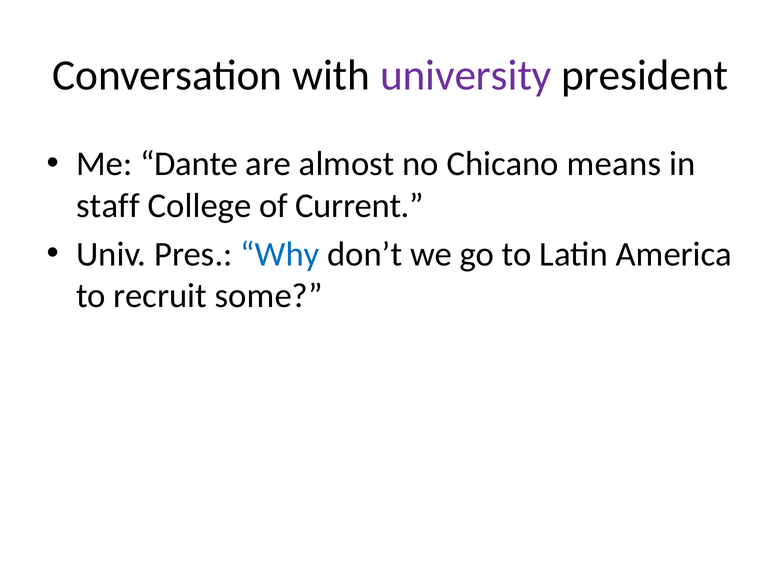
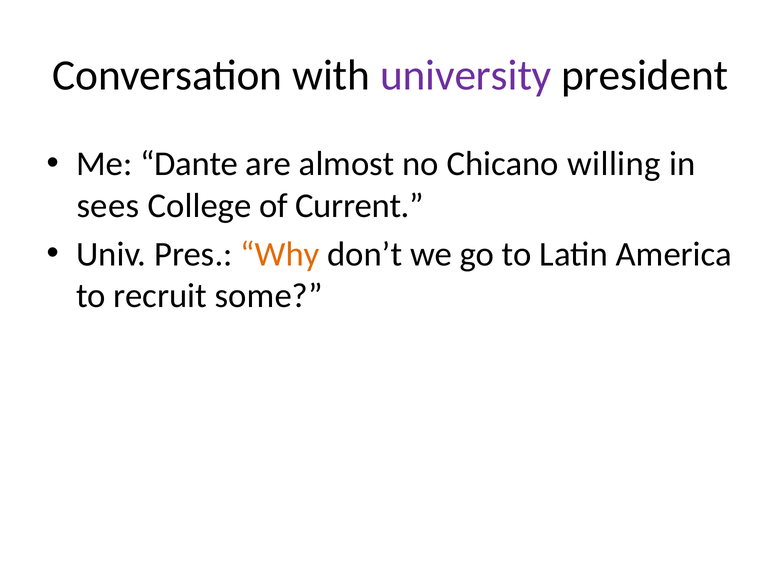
means: means -> willing
staff: staff -> sees
Why colour: blue -> orange
